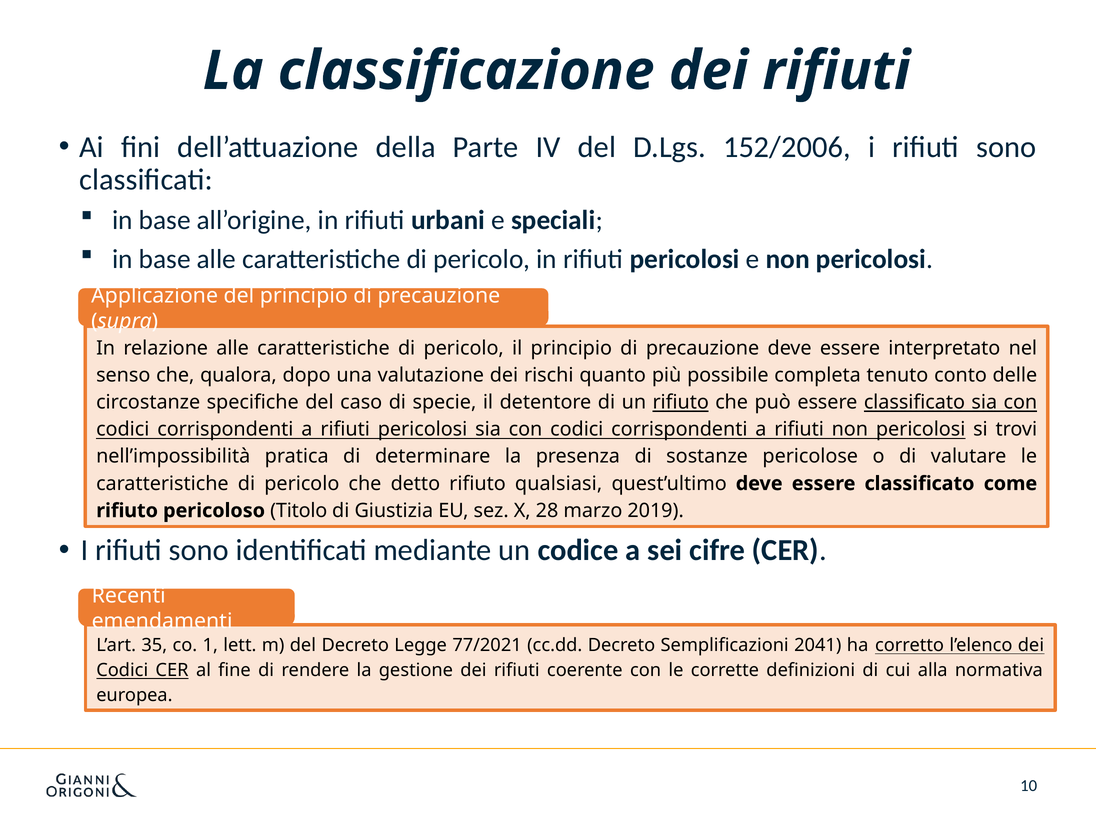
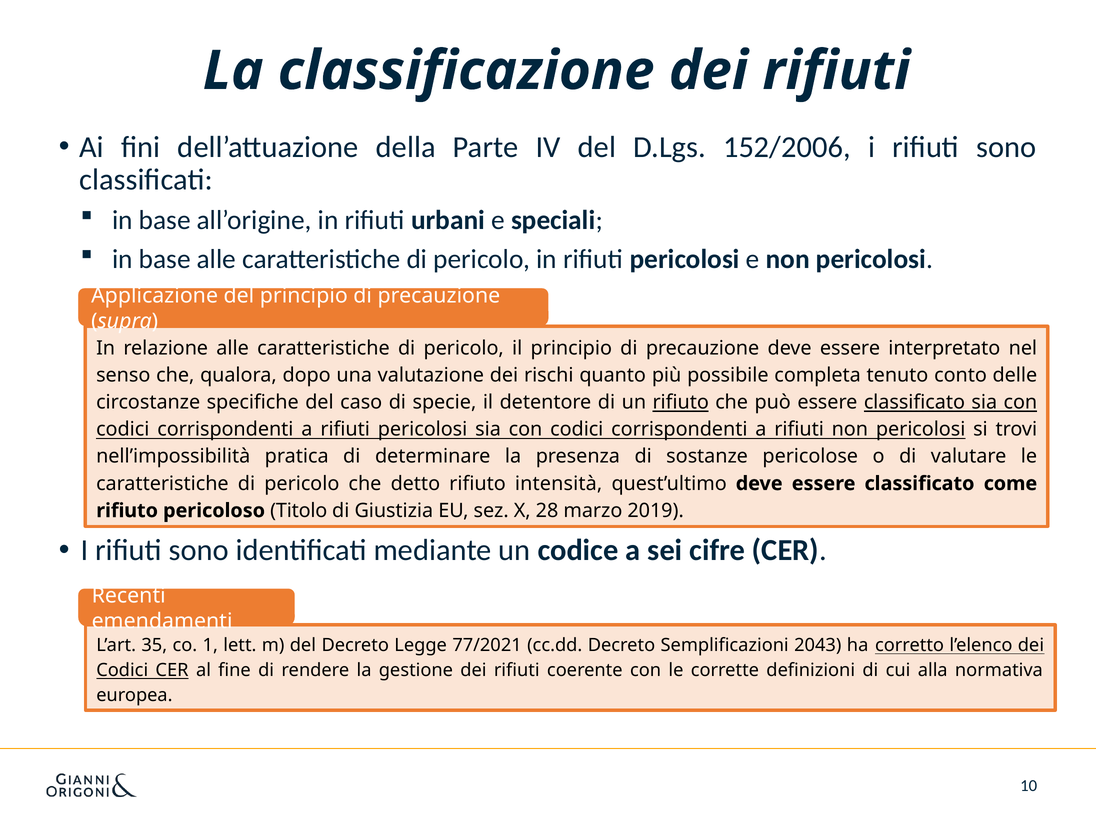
qualsiasi: qualsiasi -> intensità
2041: 2041 -> 2043
